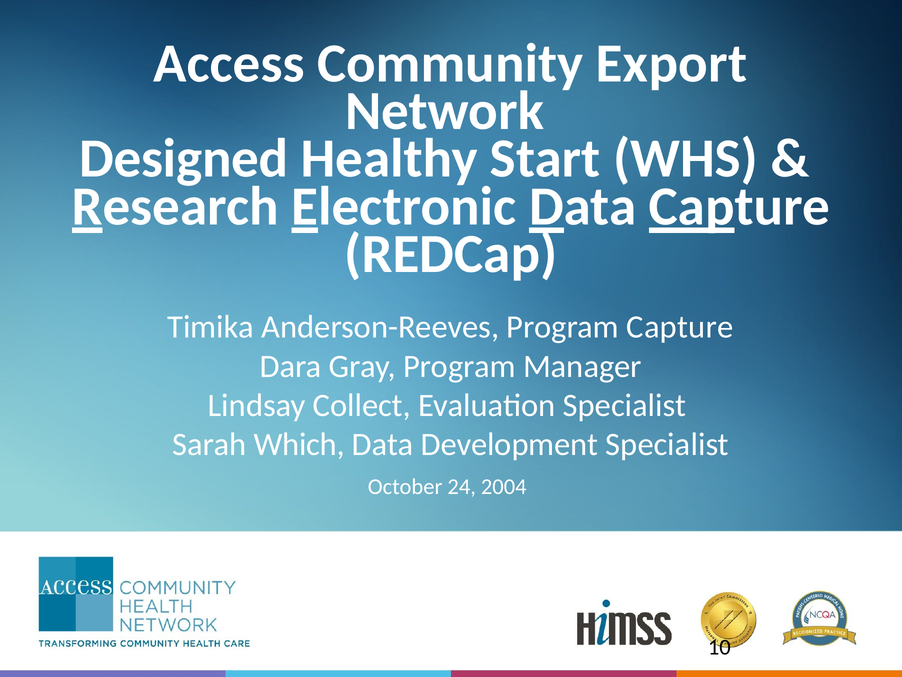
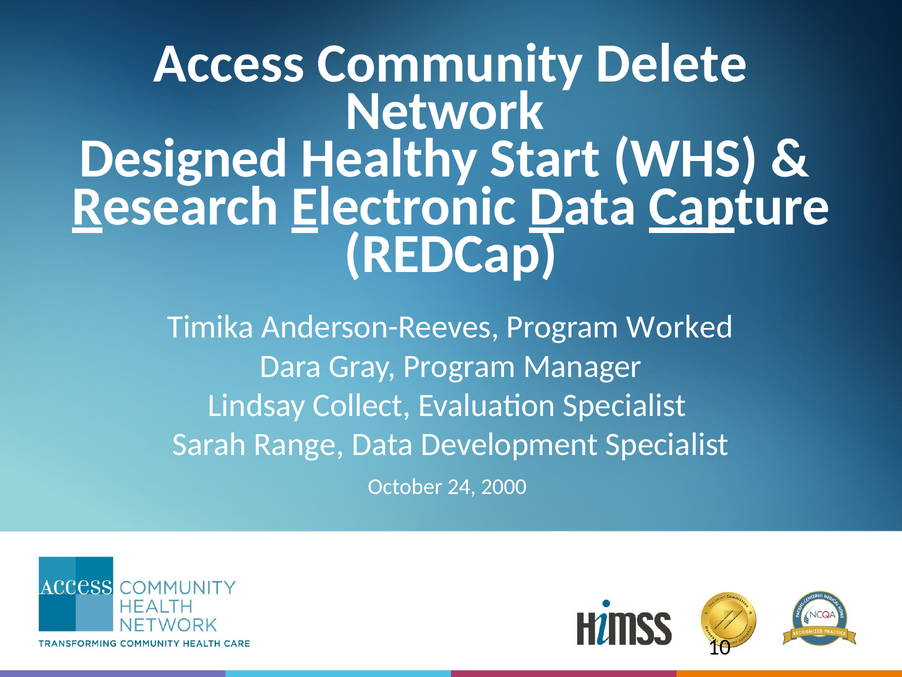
Export: Export -> Delete
Program Capture: Capture -> Worked
Which: Which -> Range
2004: 2004 -> 2000
